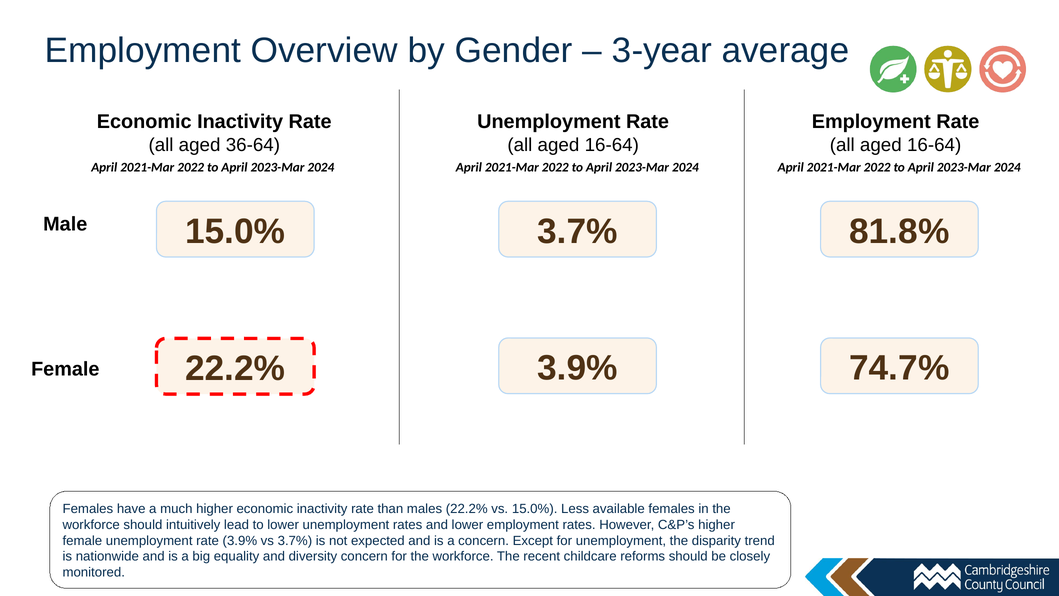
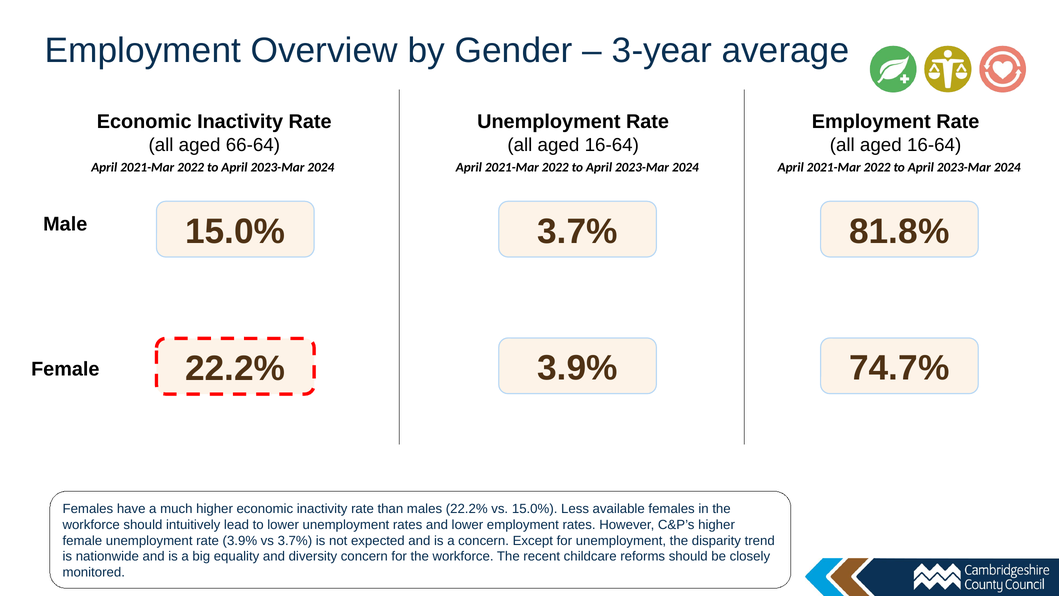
36-64: 36-64 -> 66-64
